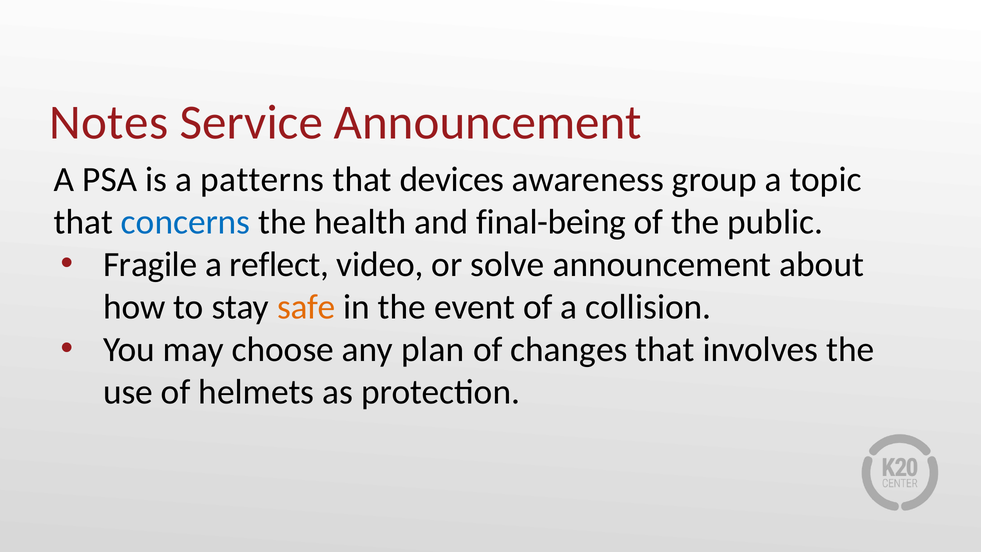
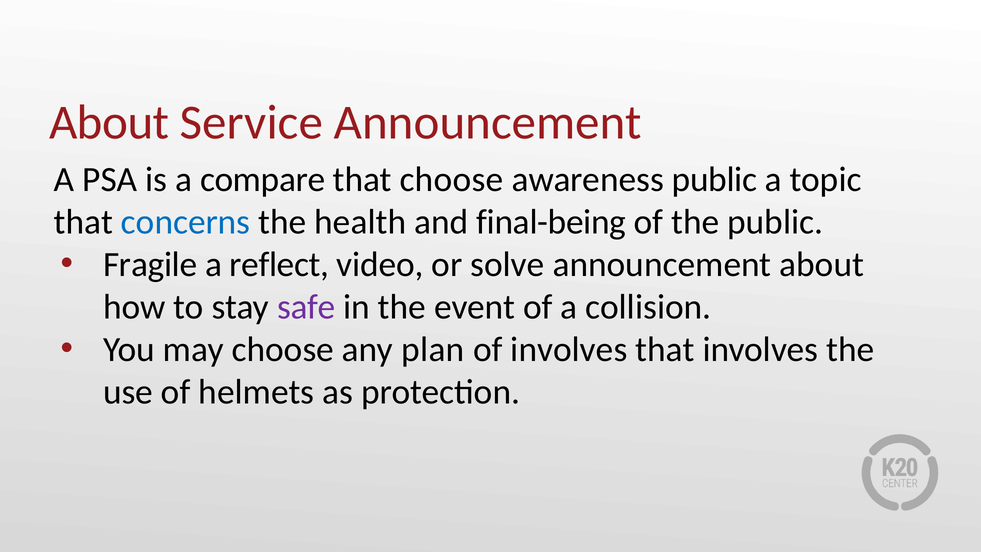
Notes at (109, 123): Notes -> About
patterns: patterns -> compare
that devices: devices -> choose
awareness group: group -> public
safe colour: orange -> purple
of changes: changes -> involves
